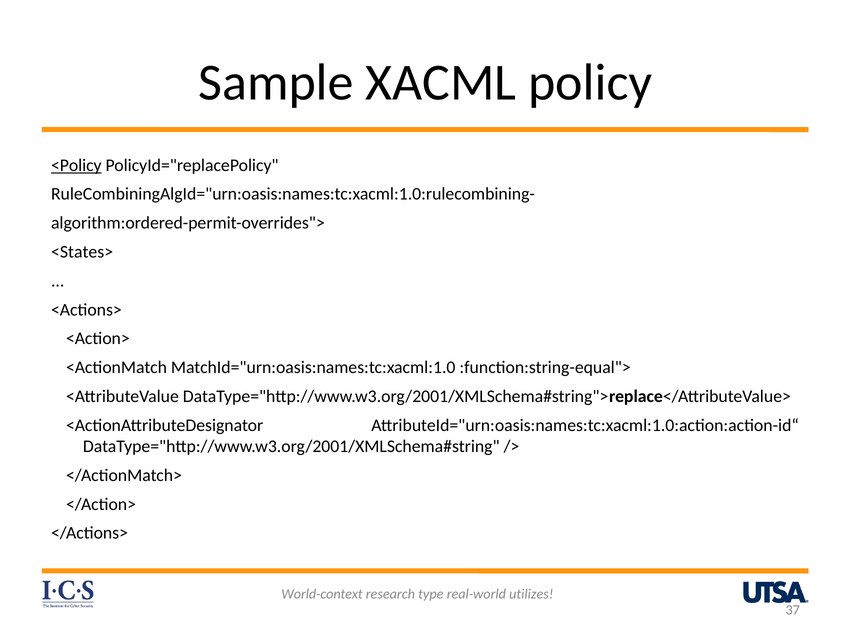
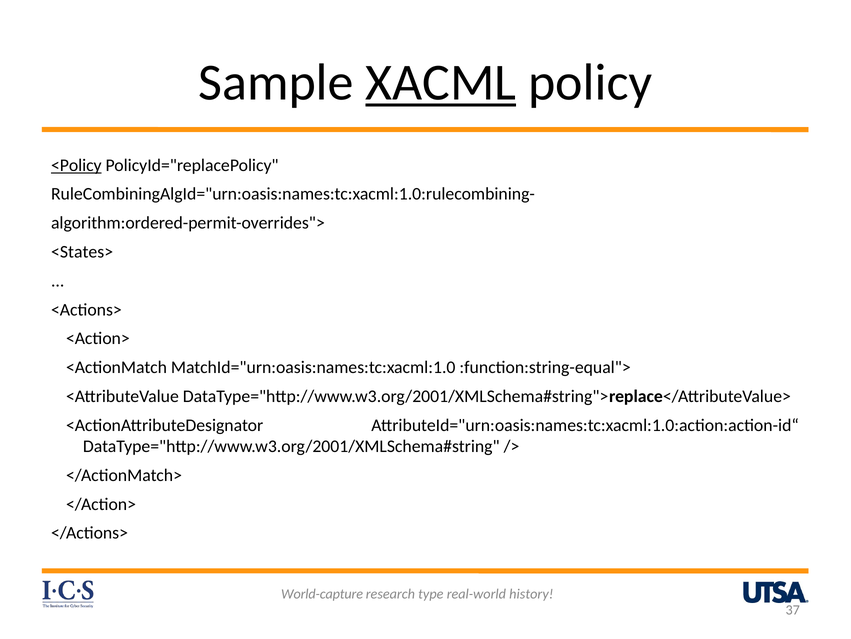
XACML underline: none -> present
World-context: World-context -> World-capture
utilizes: utilizes -> history
